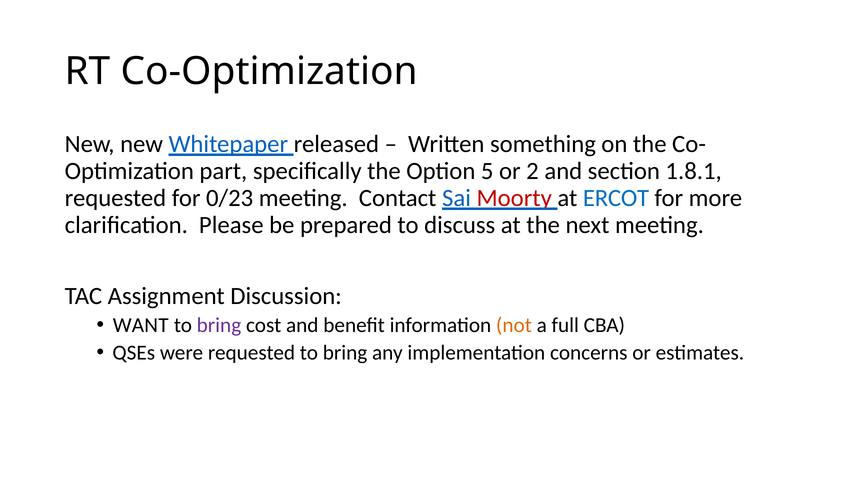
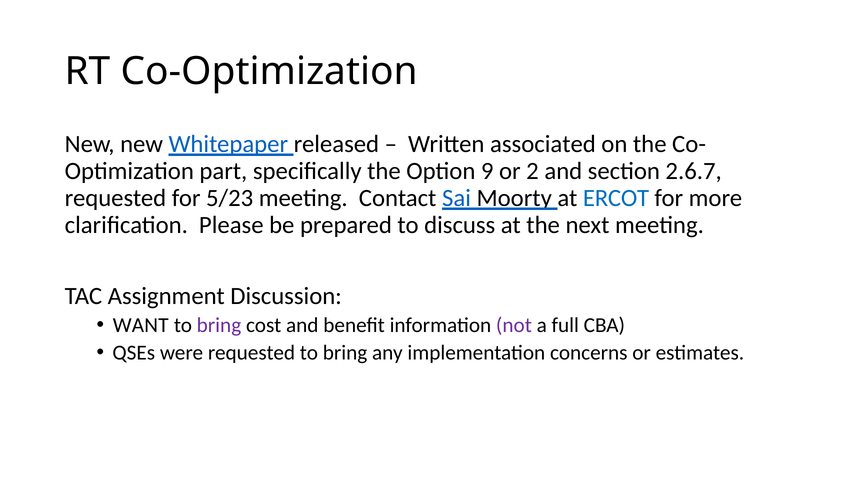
something: something -> associated
5: 5 -> 9
1.8.1: 1.8.1 -> 2.6.7
0/23: 0/23 -> 5/23
Moorty colour: red -> black
not colour: orange -> purple
